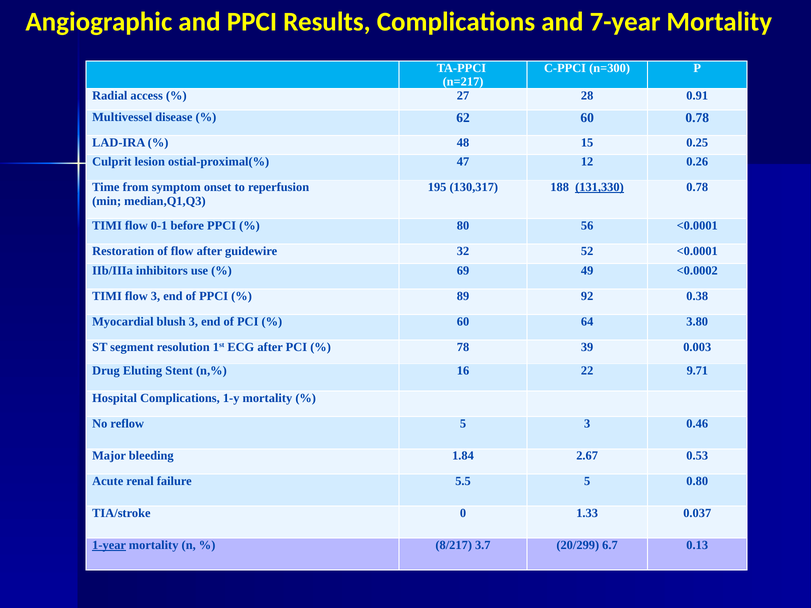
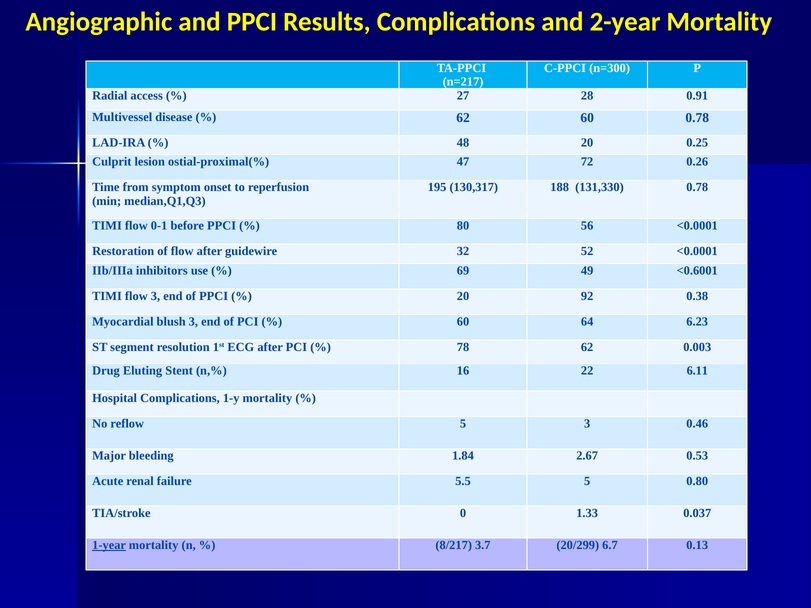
7-year: 7-year -> 2-year
48 15: 15 -> 20
12: 12 -> 72
131,330 underline: present -> none
<0.0002: <0.0002 -> <0.6001
89 at (463, 296): 89 -> 20
3.80: 3.80 -> 6.23
78 39: 39 -> 62
9.71: 9.71 -> 6.11
